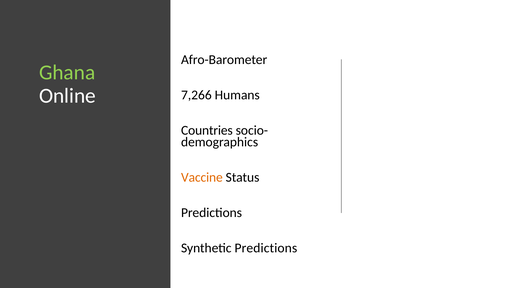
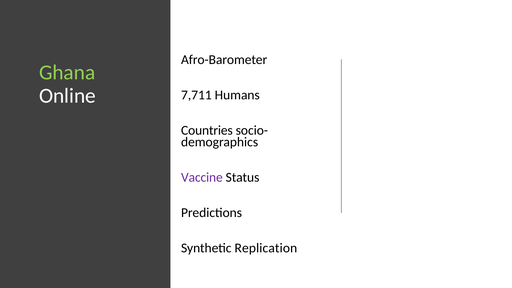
7,266: 7,266 -> 7,711
Vaccine colour: orange -> purple
Synthetic Predictions: Predictions -> Replication
